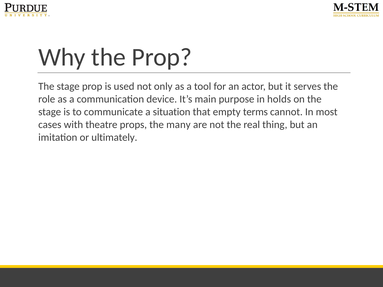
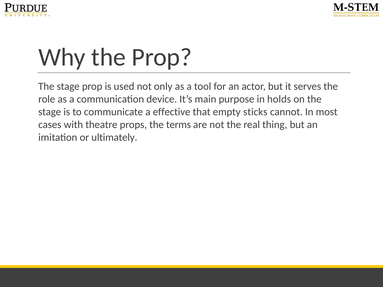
situation: situation -> effective
terms: terms -> sticks
many: many -> terms
